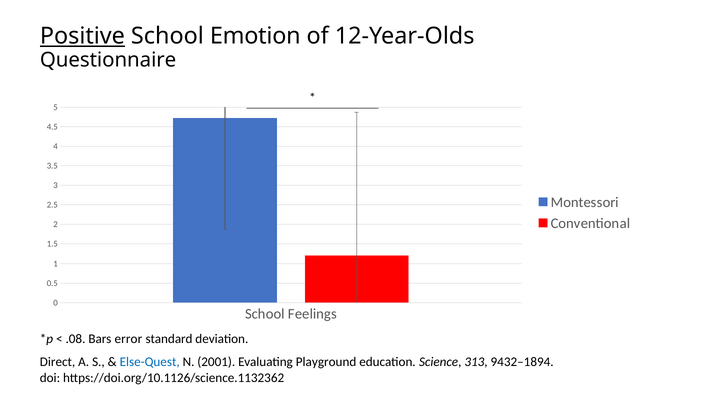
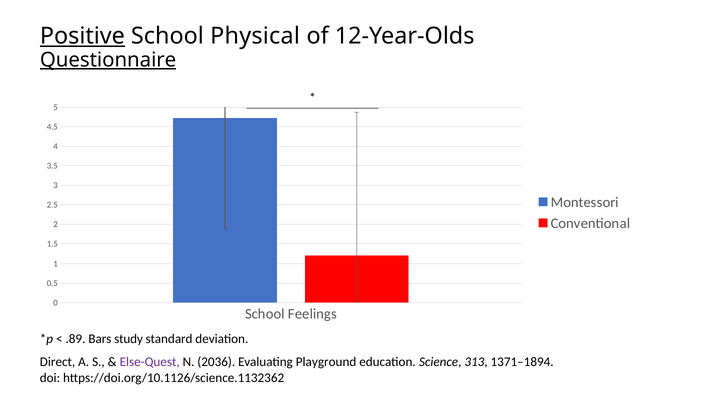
Emotion: Emotion -> Physical
Questionnaire underline: none -> present
.08: .08 -> .89
error: error -> study
Else-Quest colour: blue -> purple
2001: 2001 -> 2036
9432–1894: 9432–1894 -> 1371–1894
